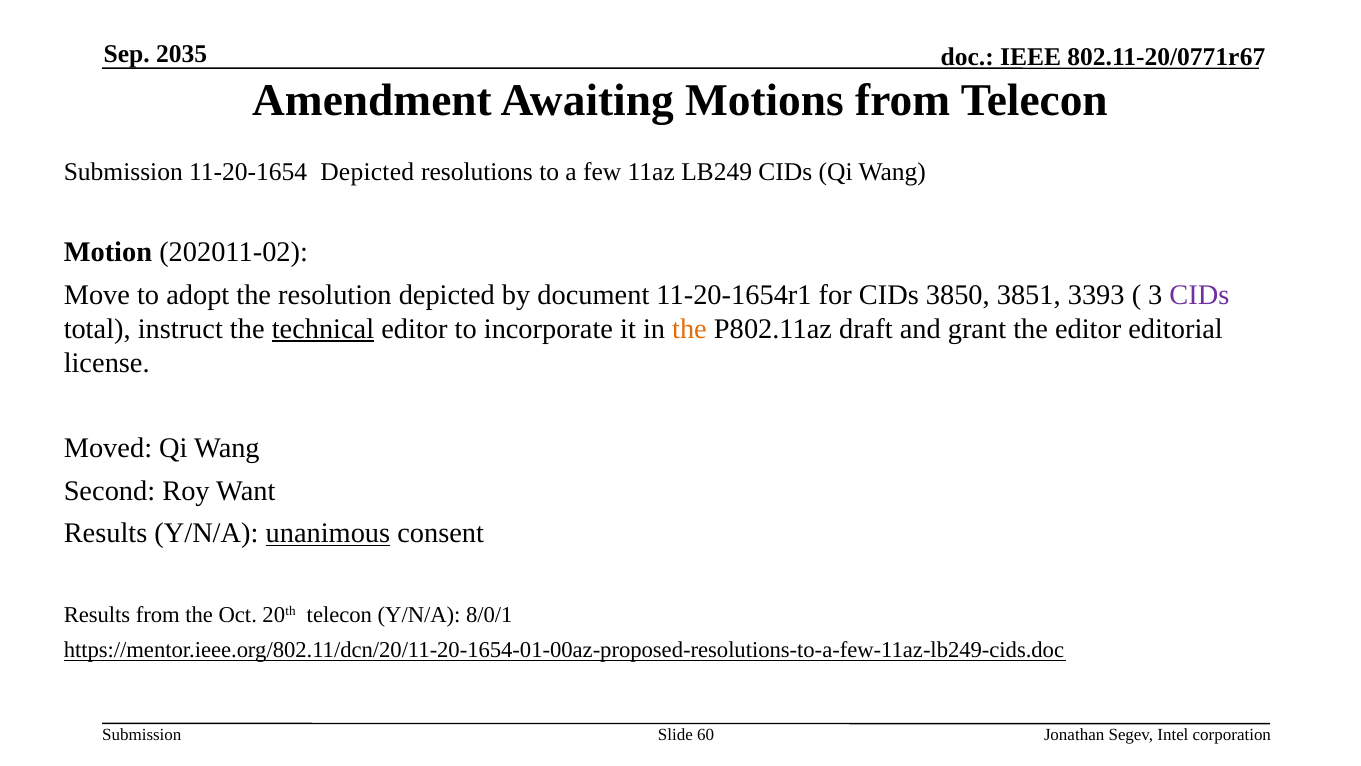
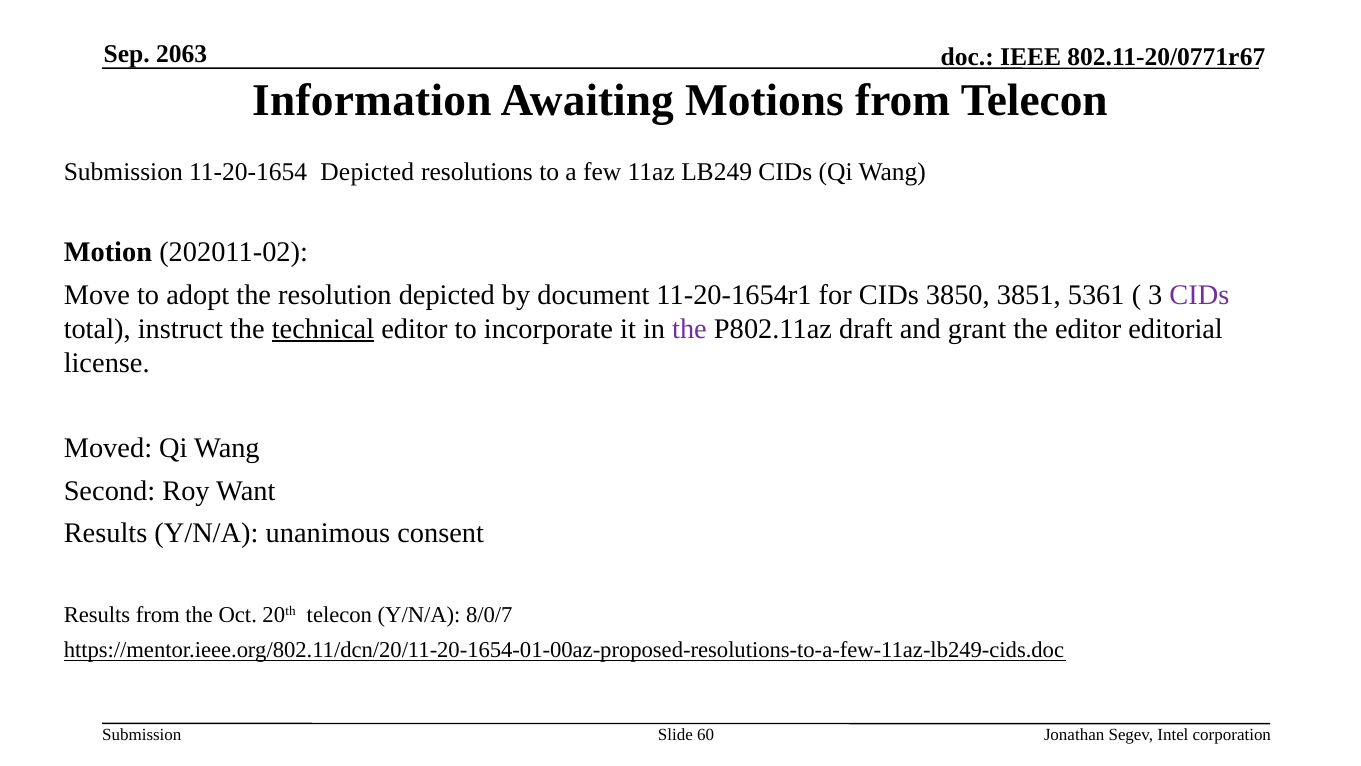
2035: 2035 -> 2063
Amendment: Amendment -> Information
3393: 3393 -> 5361
the at (690, 329) colour: orange -> purple
unanimous underline: present -> none
8/0/1: 8/0/1 -> 8/0/7
